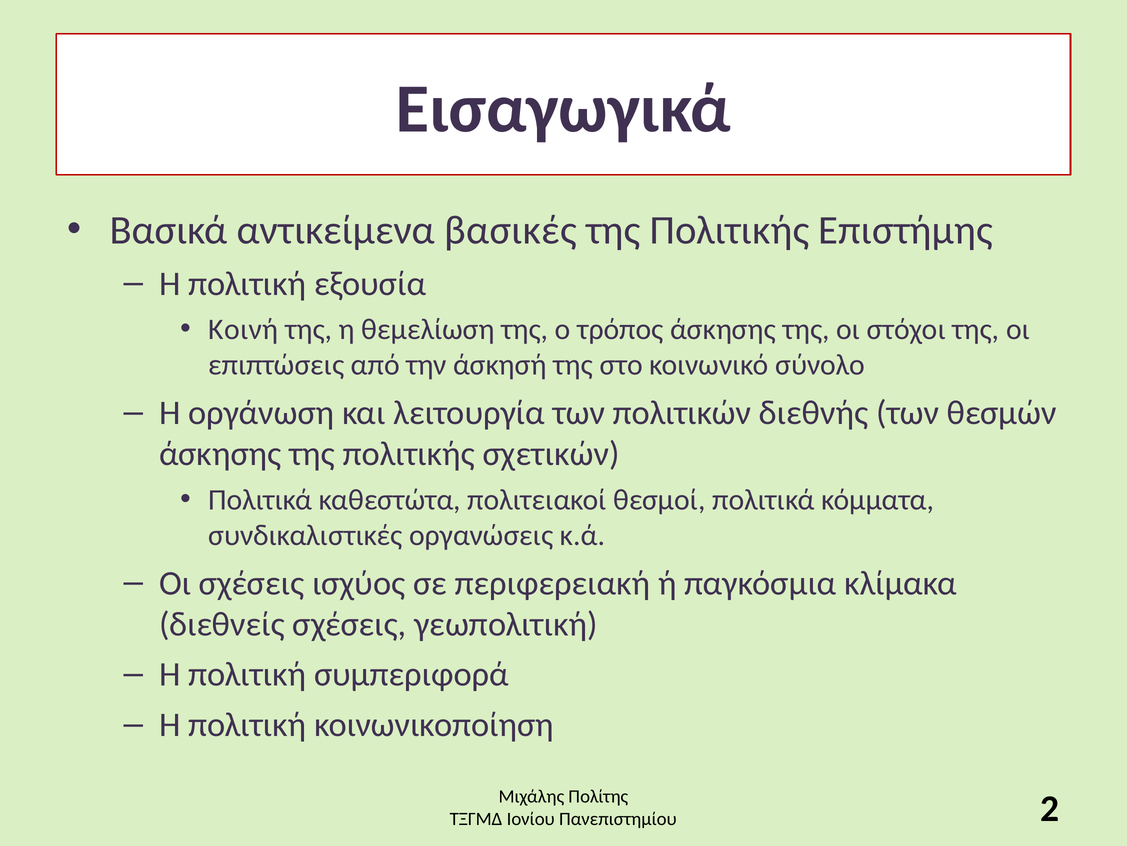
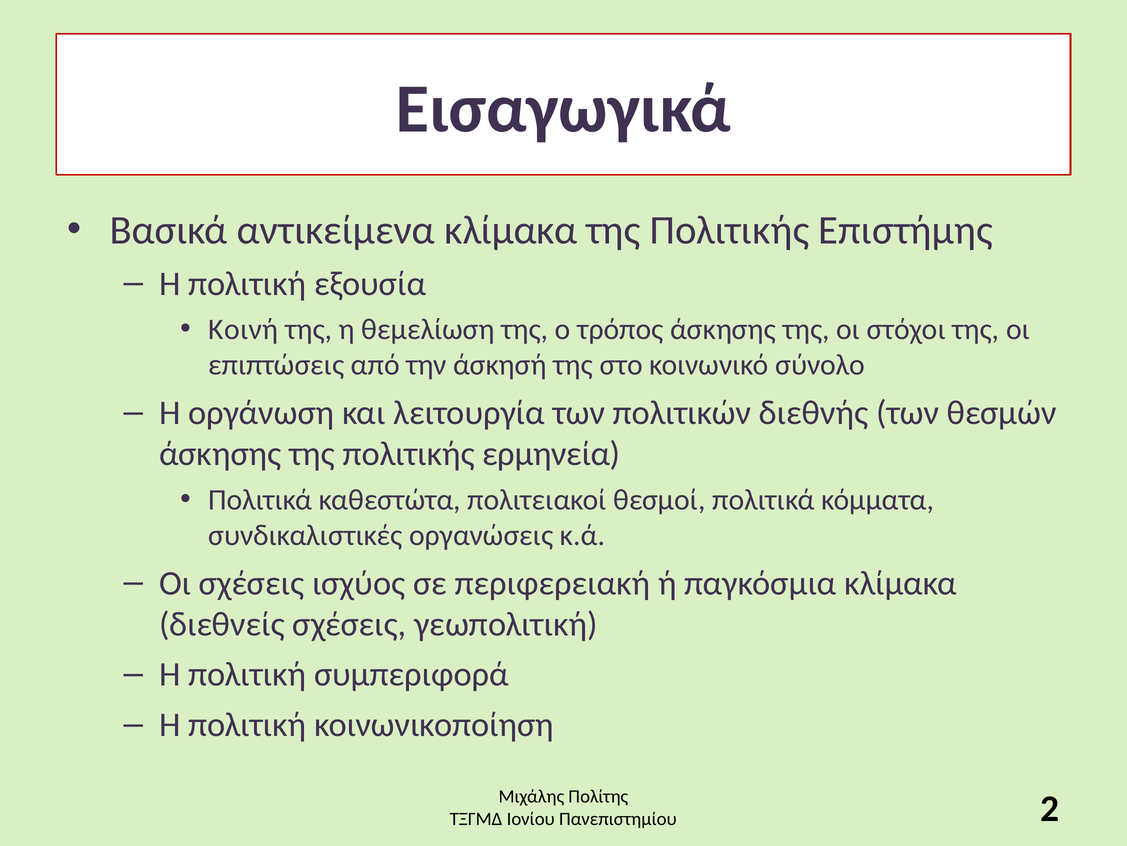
αντικείμενα βασικές: βασικές -> κλίμακα
σχετικών: σχετικών -> ερμηνεία
